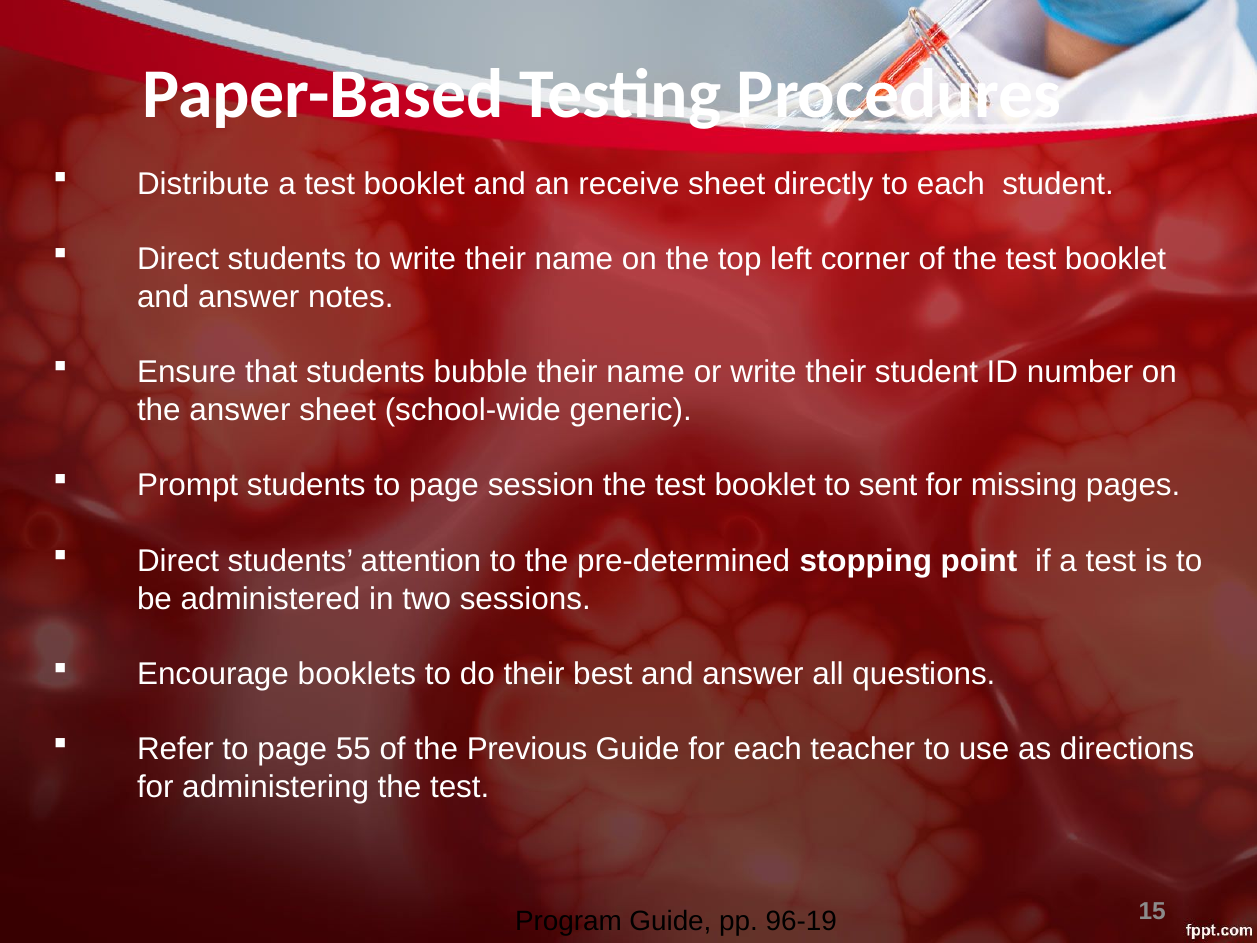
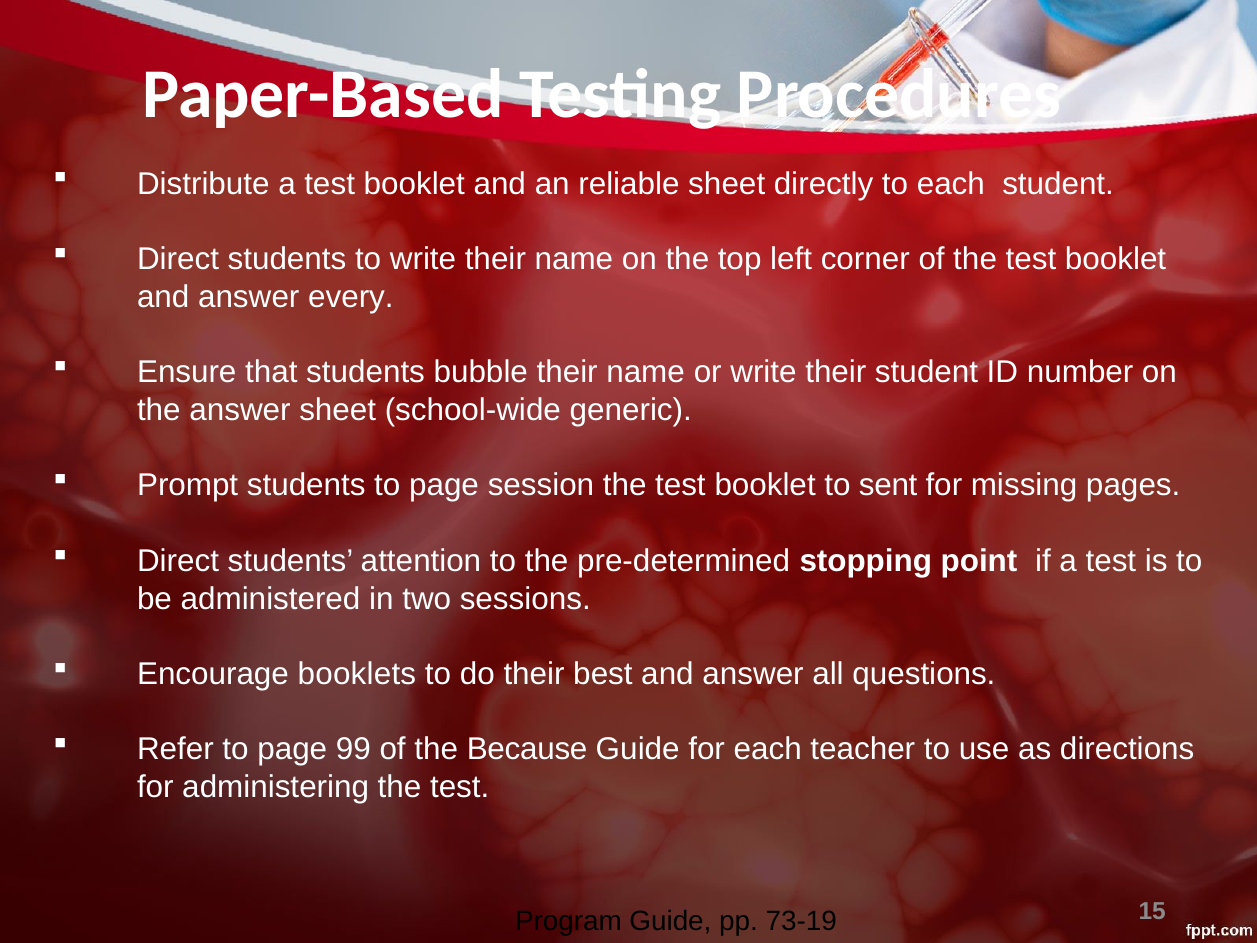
receive: receive -> reliable
notes: notes -> every
55: 55 -> 99
Previous: Previous -> Because
96-19: 96-19 -> 73-19
